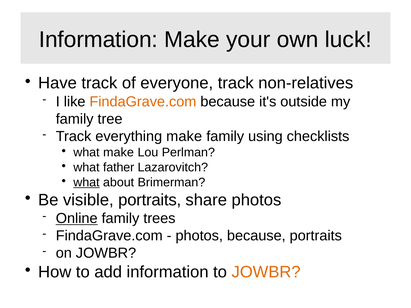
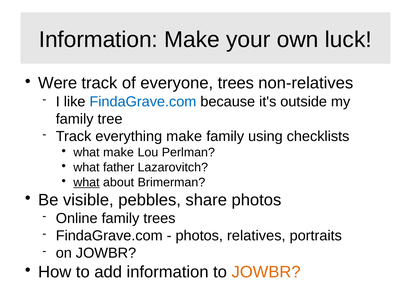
Have: Have -> Were
everyone track: track -> trees
FindaGrave.com at (143, 102) colour: orange -> blue
visible portraits: portraits -> pebbles
Online underline: present -> none
photos because: because -> relatives
